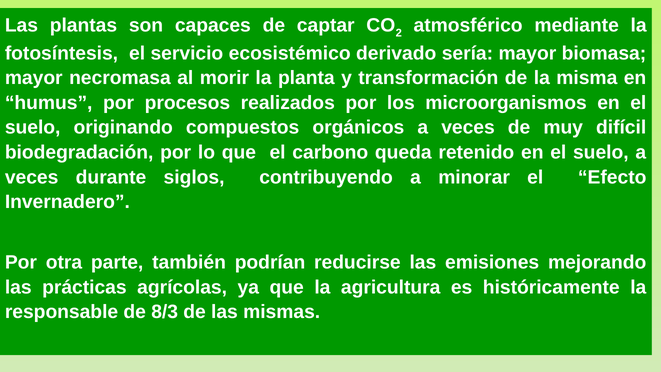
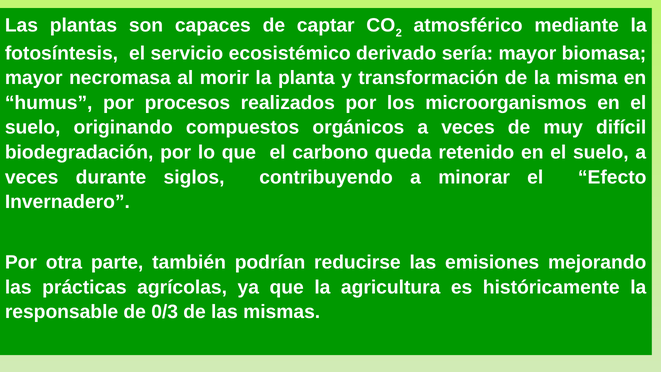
8/3: 8/3 -> 0/3
